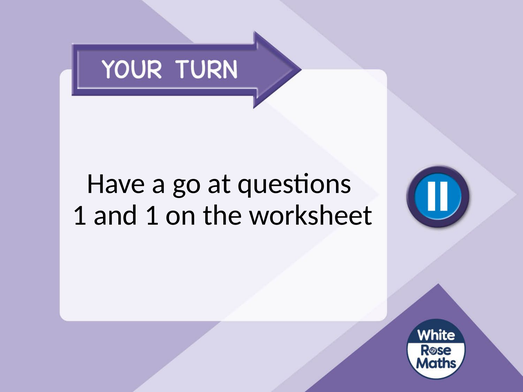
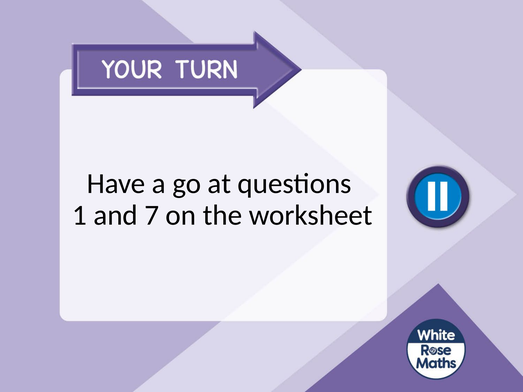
and 1: 1 -> 7
